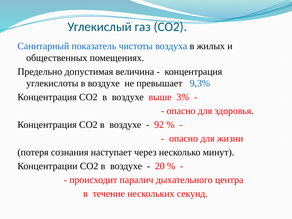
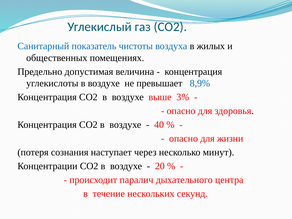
9,3%: 9,3% -> 8,9%
92: 92 -> 40
